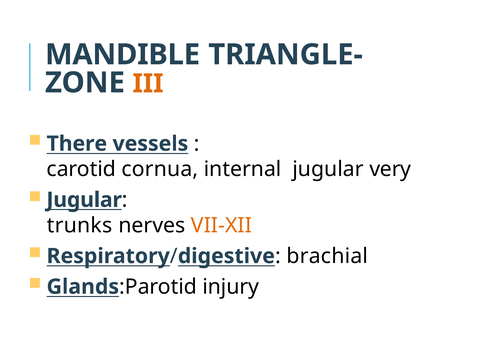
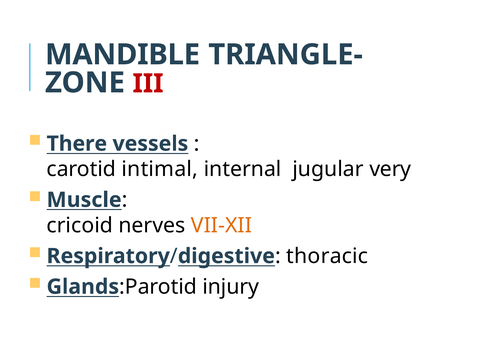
III colour: orange -> red
cornua: cornua -> intimal
Jugular at (84, 200): Jugular -> Muscle
trunks: trunks -> cricoid
brachial: brachial -> thoracic
